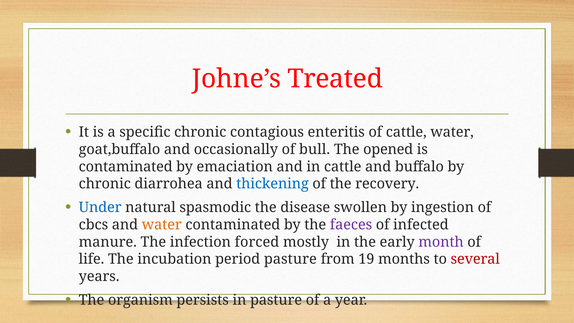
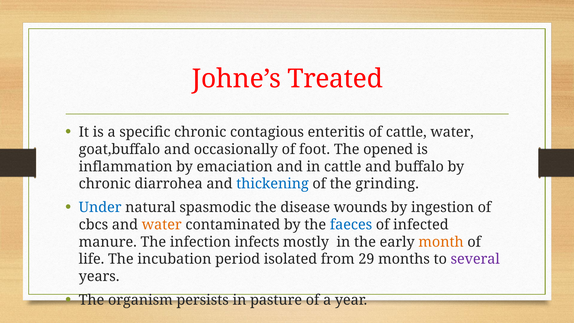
bull: bull -> foot
contaminated at (126, 167): contaminated -> inflammation
recovery: recovery -> grinding
swollen: swollen -> wounds
faeces colour: purple -> blue
forced: forced -> infects
month colour: purple -> orange
period pasture: pasture -> isolated
19: 19 -> 29
several colour: red -> purple
